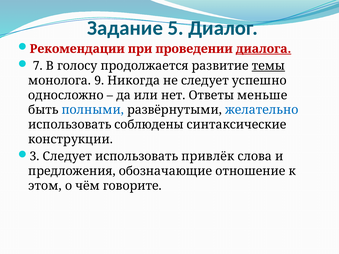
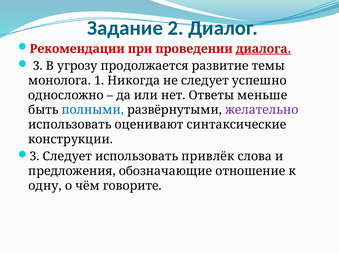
5: 5 -> 2
7 at (38, 66): 7 -> 3
голосу: голосу -> угрозу
темы underline: present -> none
9: 9 -> 1
желательно colour: blue -> purple
соблюдены: соблюдены -> оценивают
этом: этом -> одну
